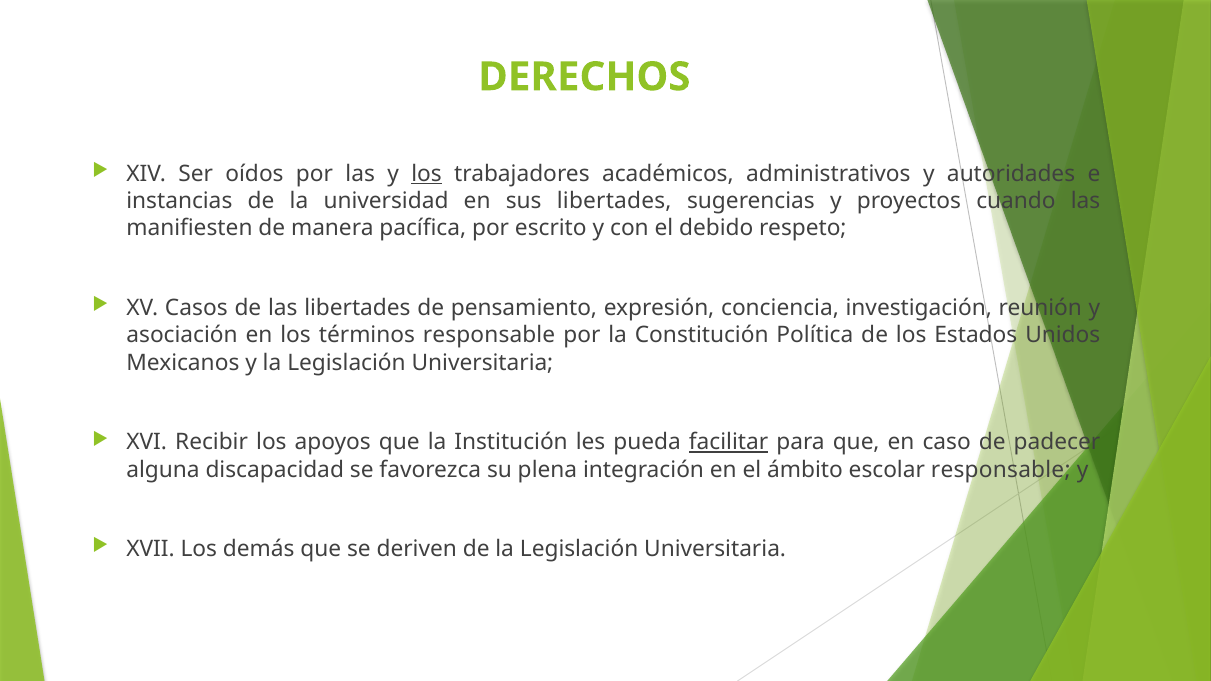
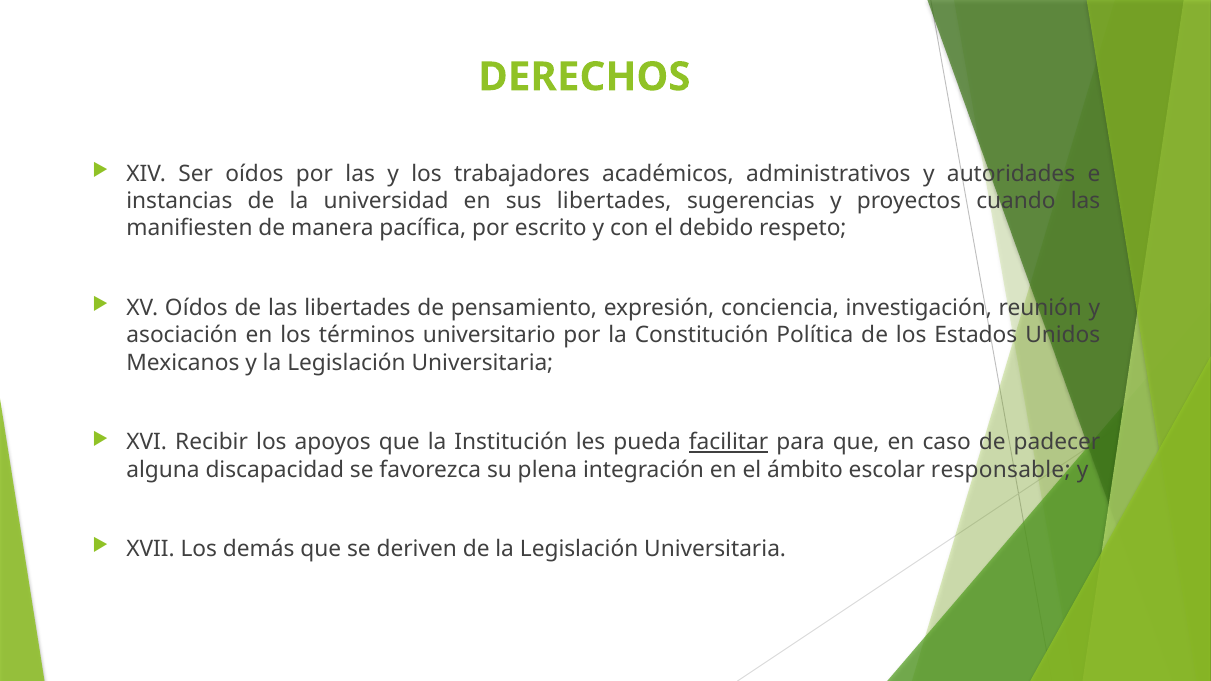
los at (427, 174) underline: present -> none
XV Casos: Casos -> Oídos
términos responsable: responsable -> universitario
